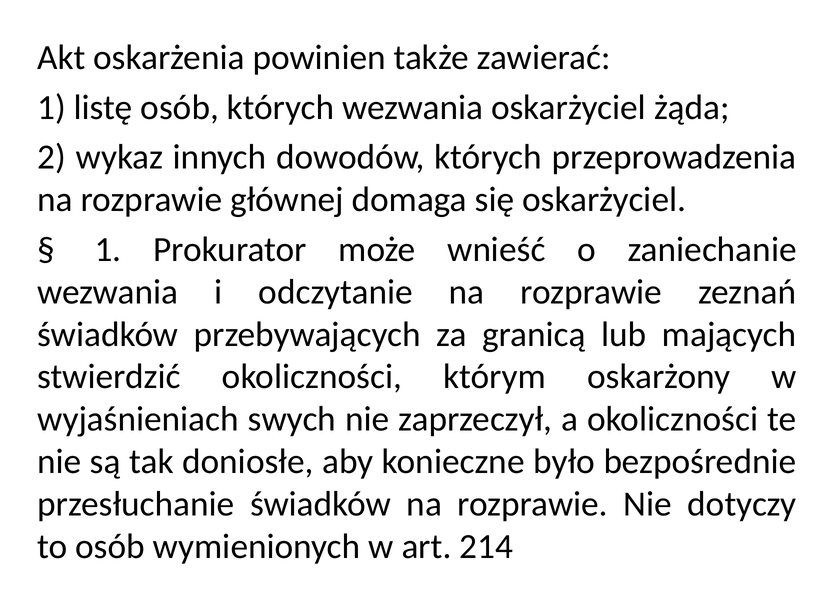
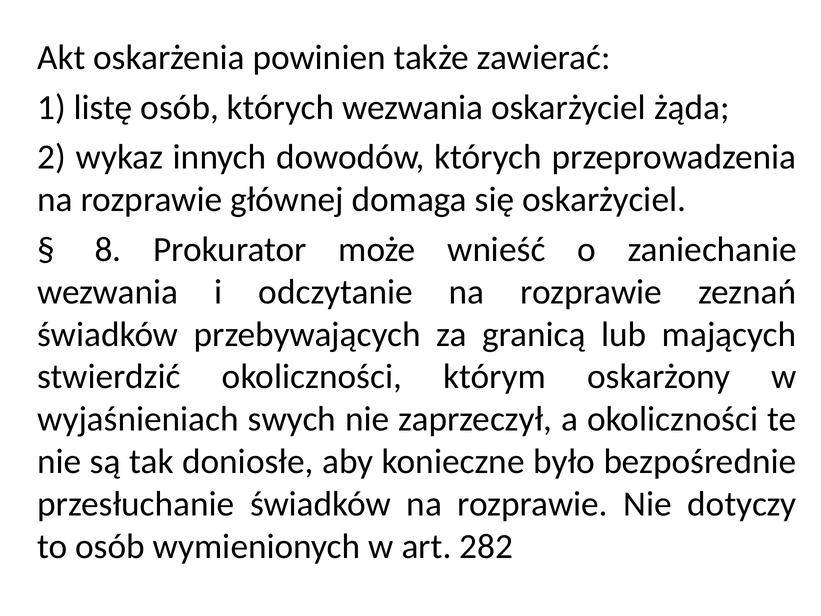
1 at (108, 249): 1 -> 8
214: 214 -> 282
